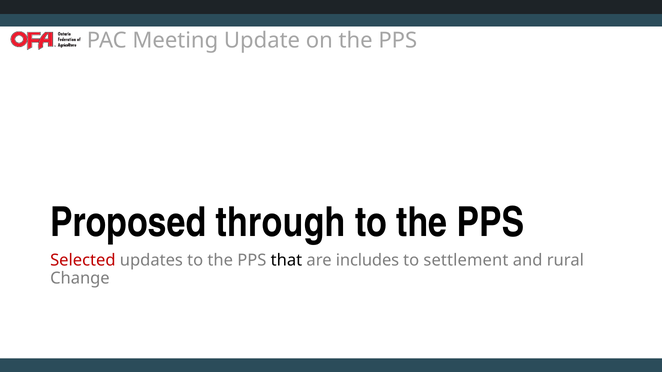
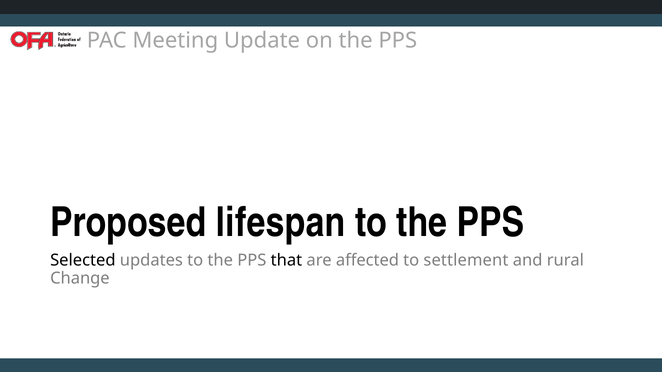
through: through -> lifespan
Selected colour: red -> black
includes: includes -> affected
